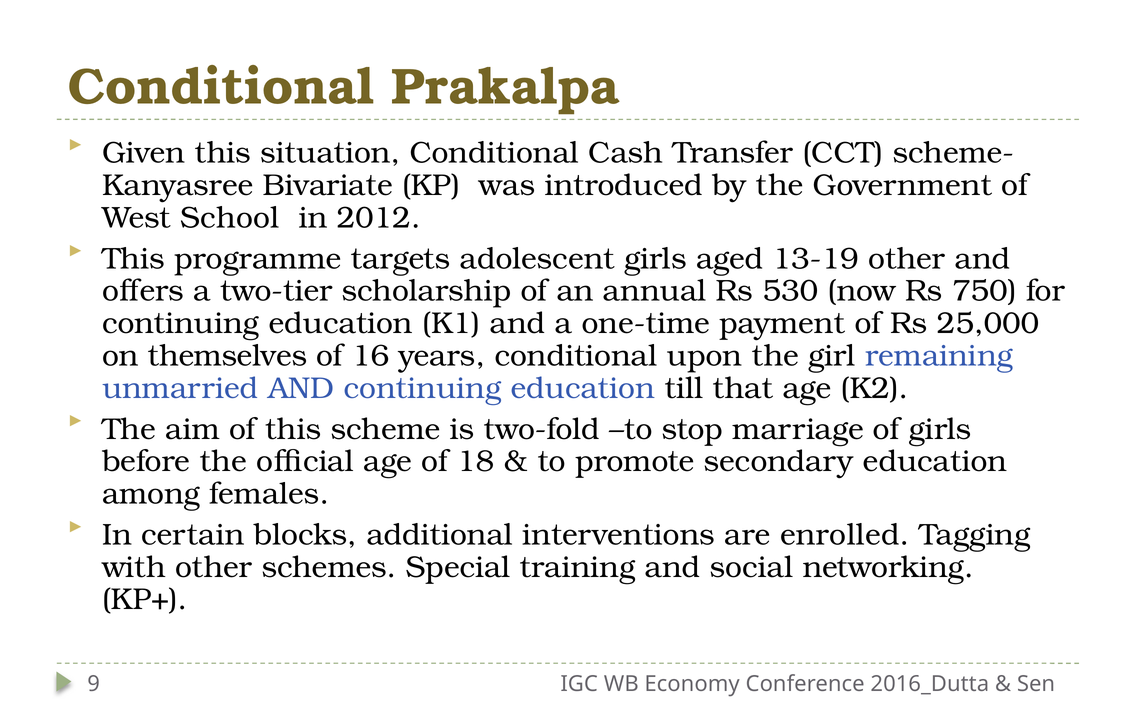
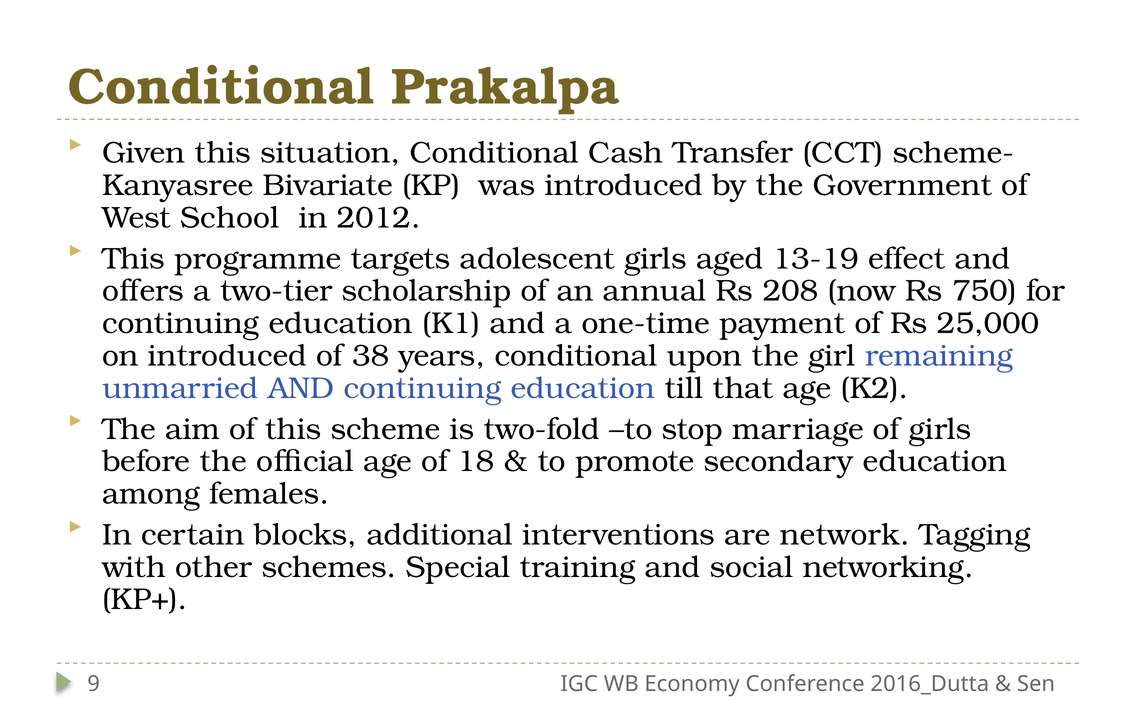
13-19 other: other -> effect
530: 530 -> 208
on themselves: themselves -> introduced
16: 16 -> 38
enrolled: enrolled -> network
